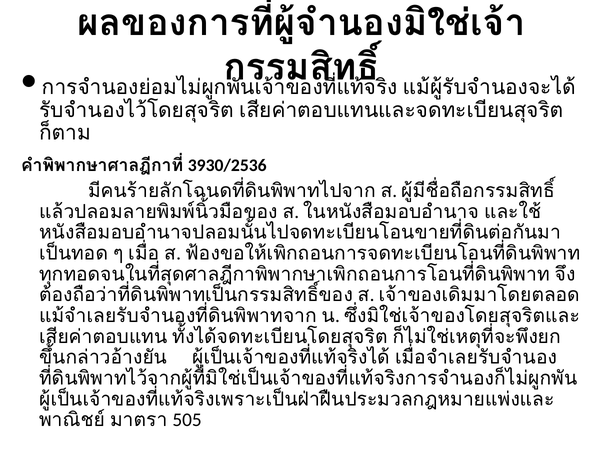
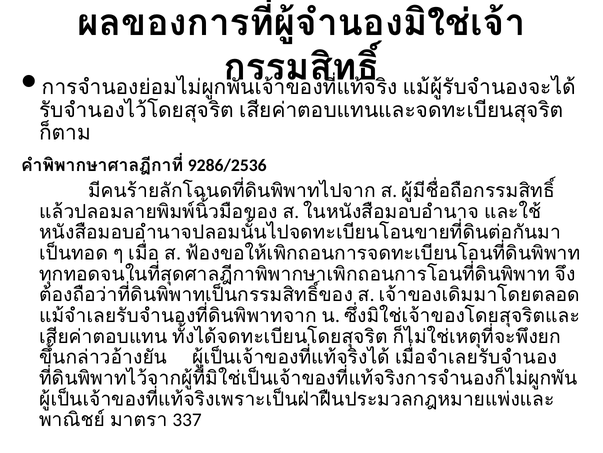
3930/2536: 3930/2536 -> 9286/2536
505: 505 -> 337
